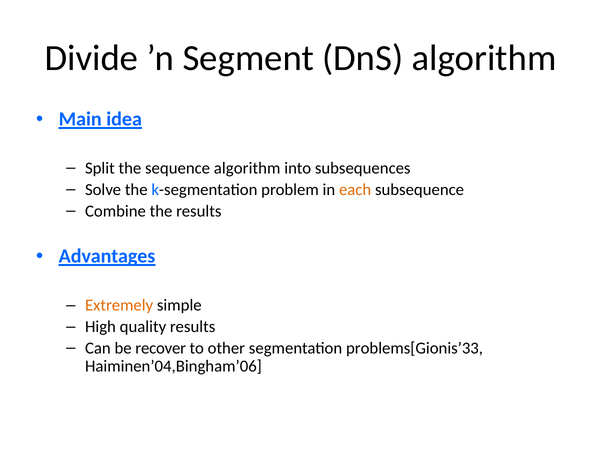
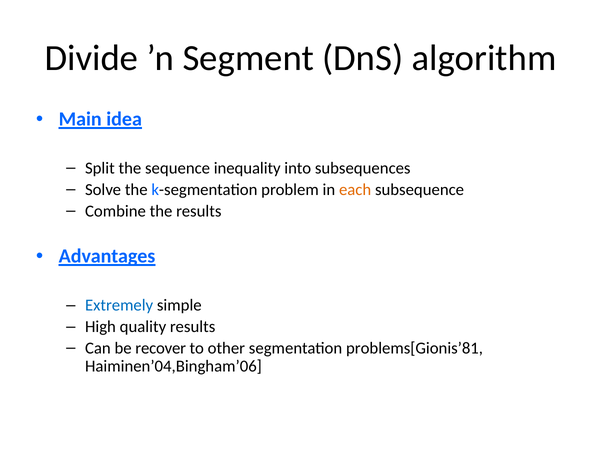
sequence algorithm: algorithm -> inequality
Extremely colour: orange -> blue
problems[Gionis’33: problems[Gionis’33 -> problems[Gionis’81
